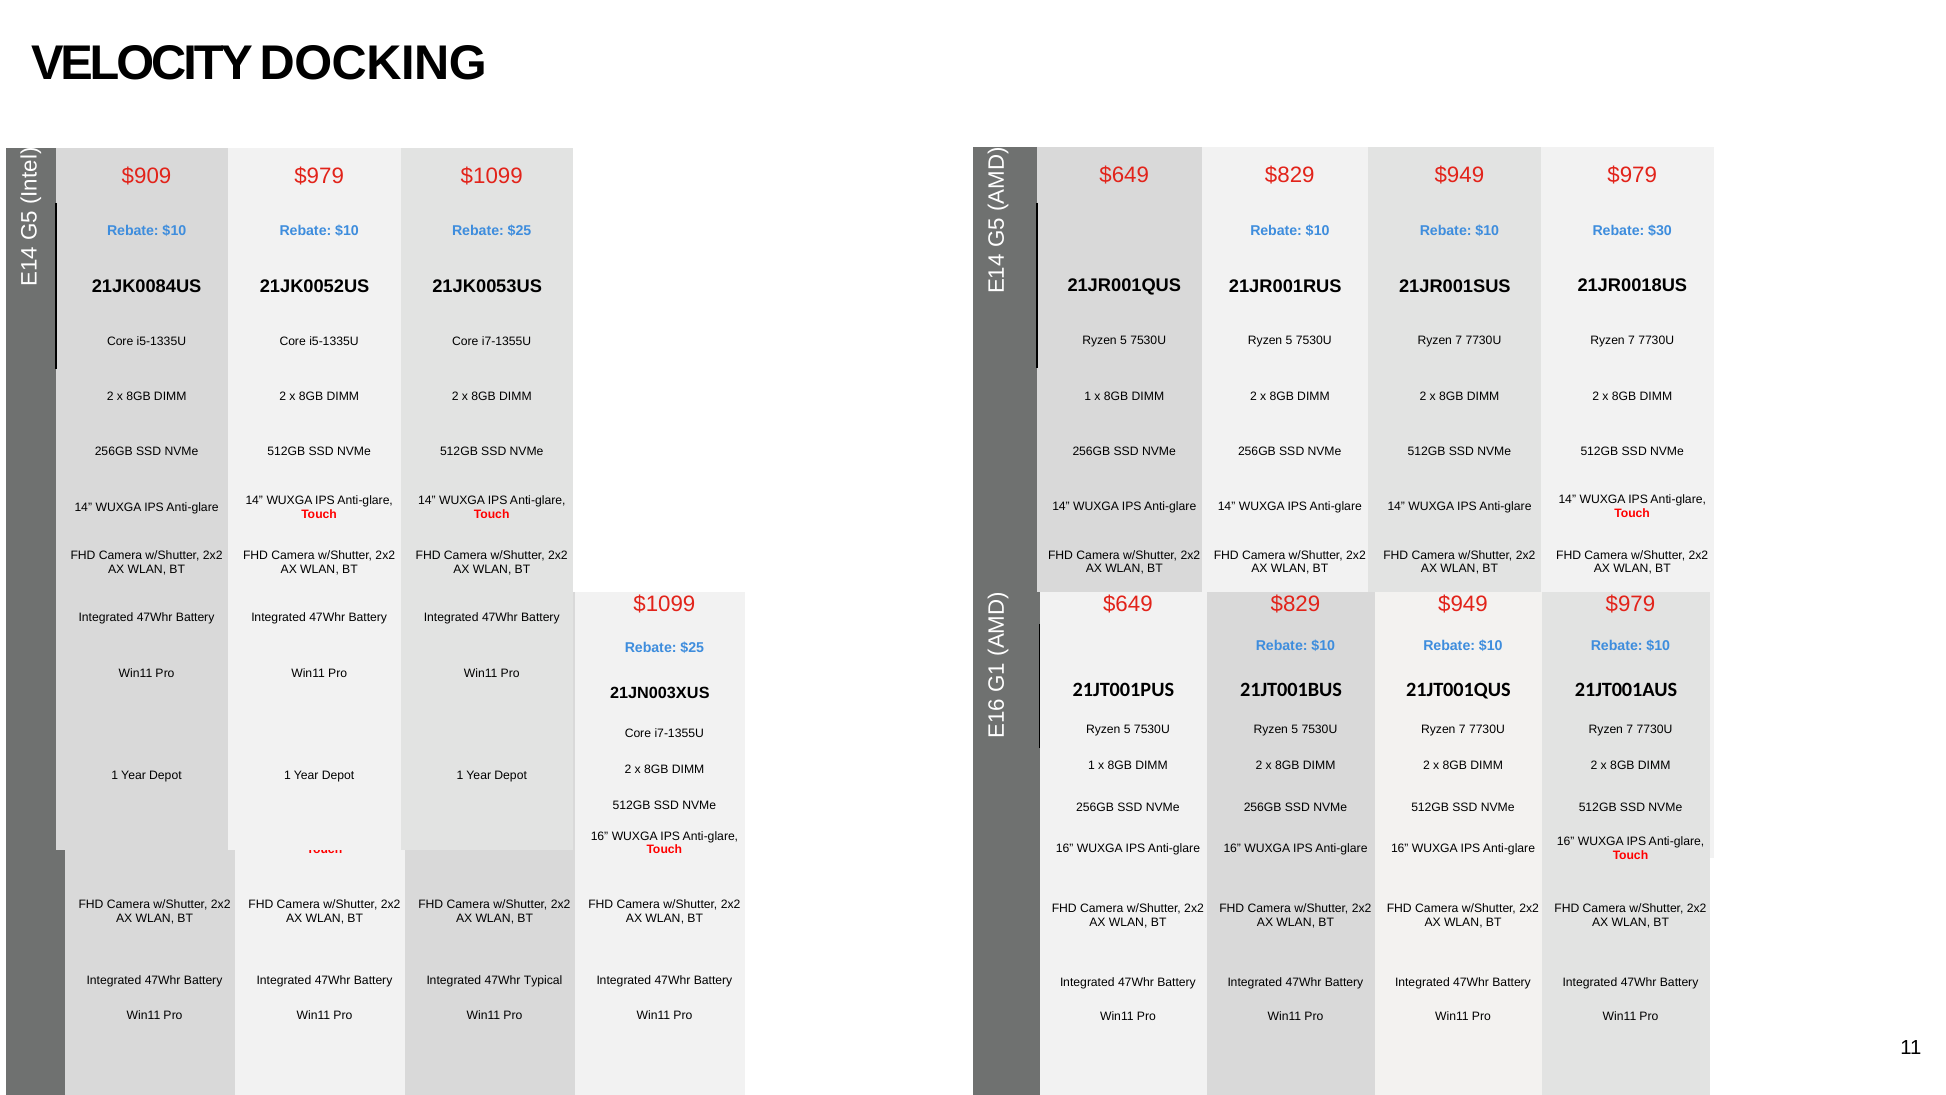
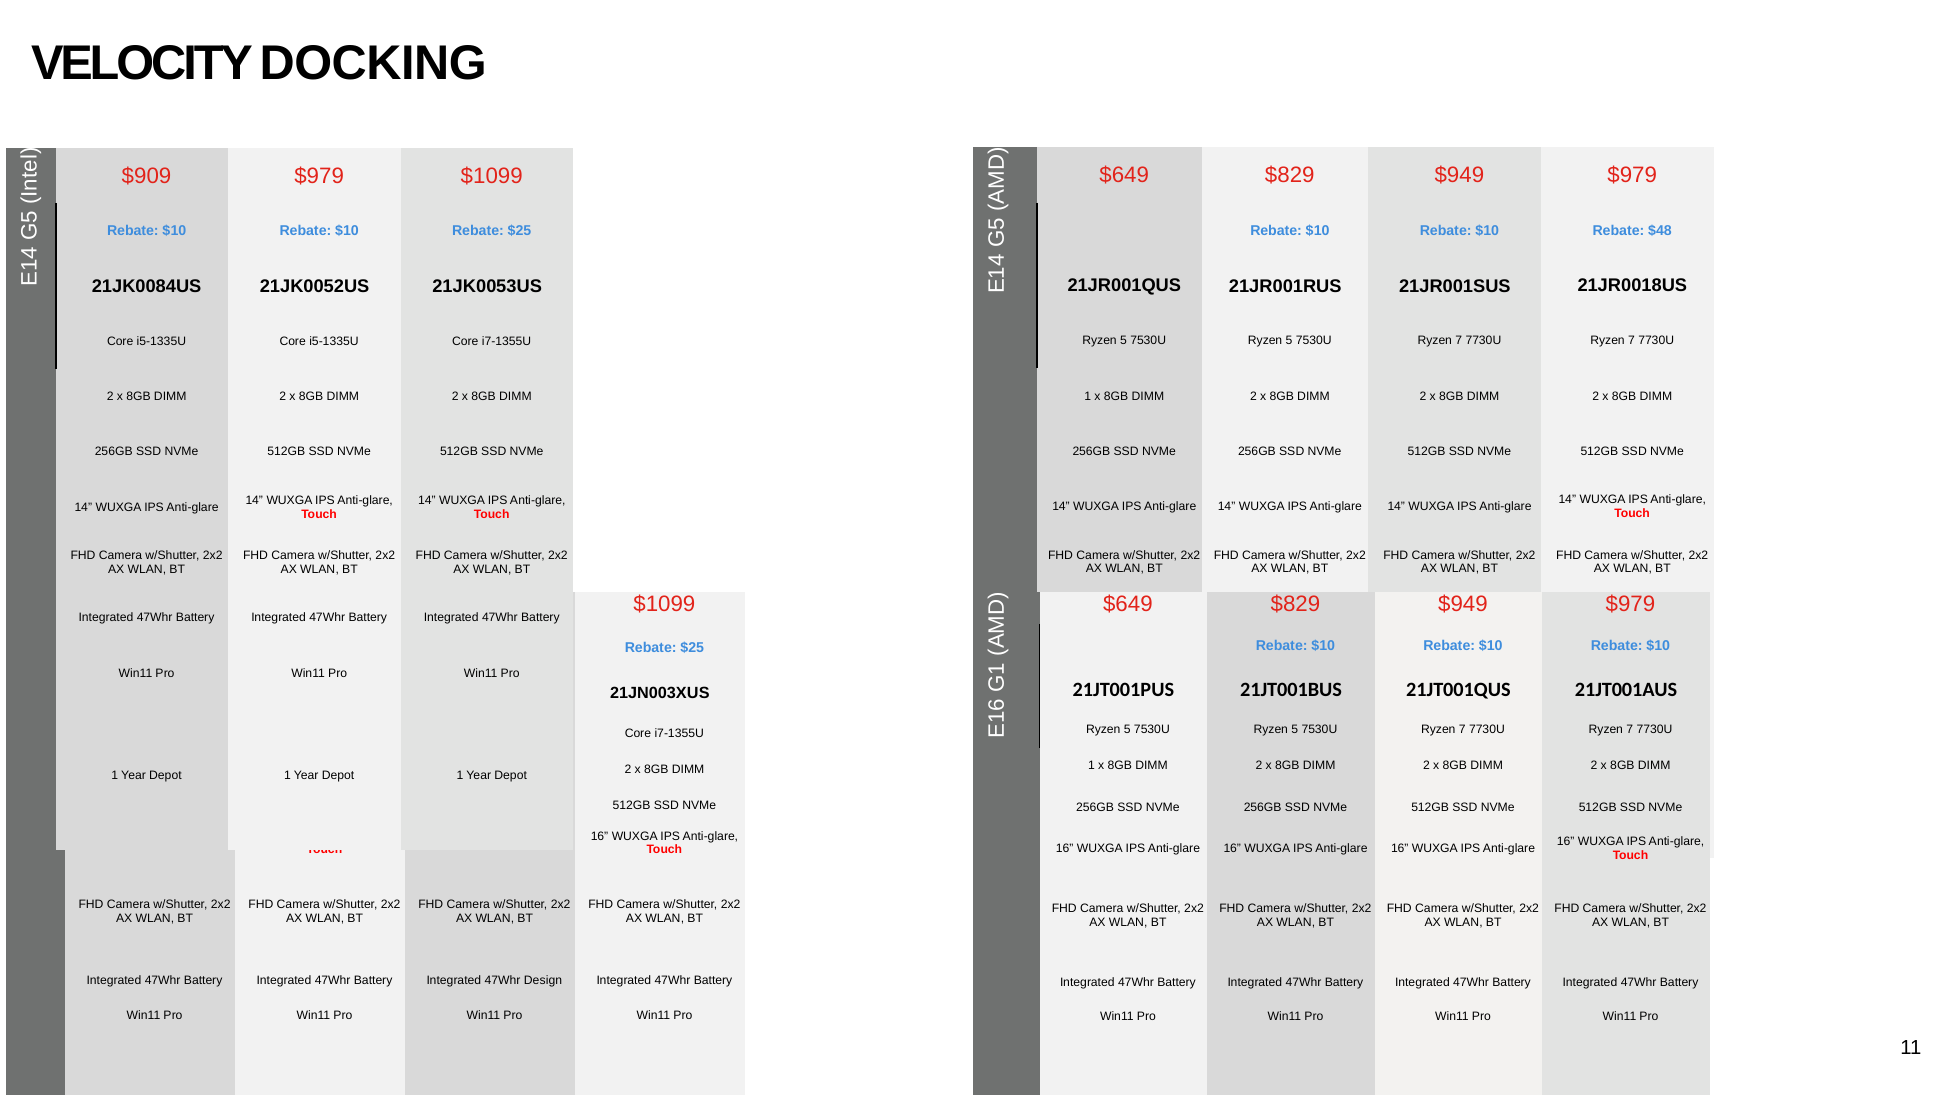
$30: $30 -> $48
Typical: Typical -> Design
